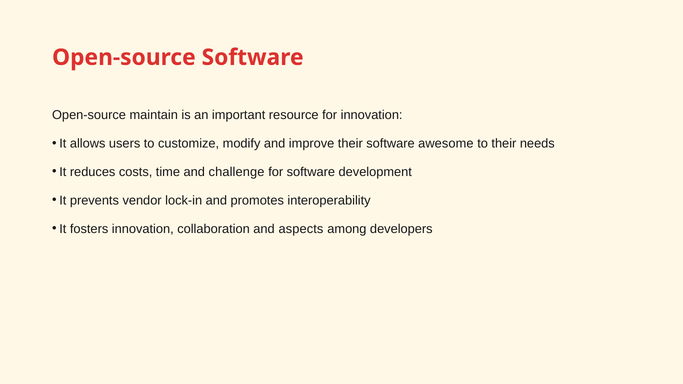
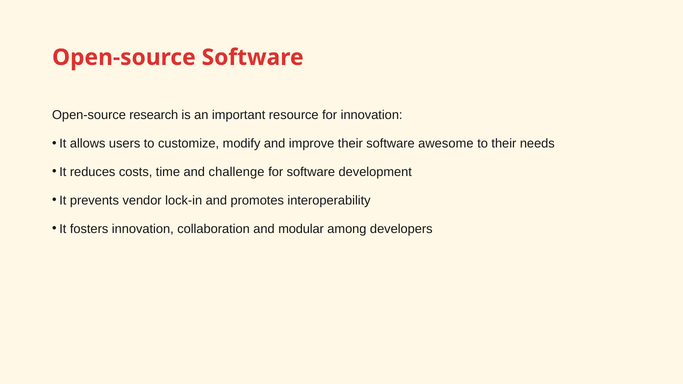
maintain: maintain -> research
aspects: aspects -> modular
